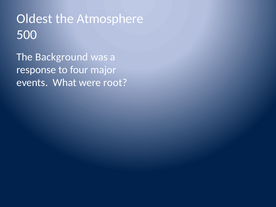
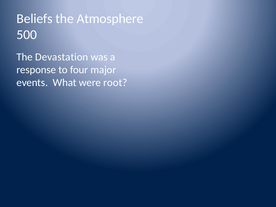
Oldest: Oldest -> Beliefs
Background: Background -> Devastation
